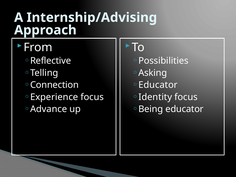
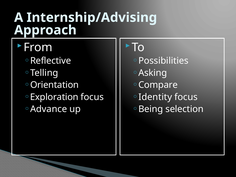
Connection: Connection -> Orientation
Educator at (158, 85): Educator -> Compare
Experience: Experience -> Exploration
Being educator: educator -> selection
